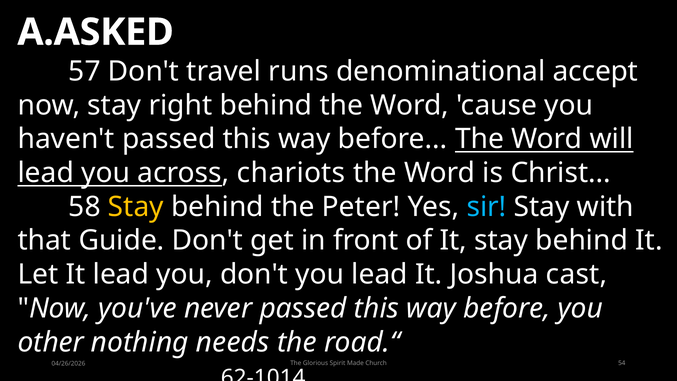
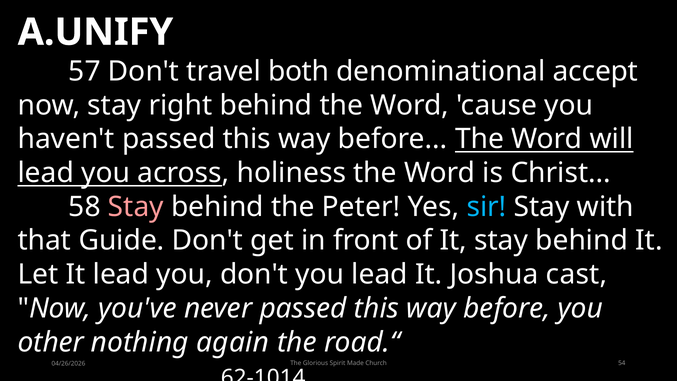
A.ASKED: A.ASKED -> A.UNIFY
runs: runs -> both
chariots: chariots -> holiness
Stay at (136, 207) colour: yellow -> pink
needs: needs -> again
